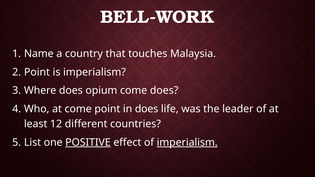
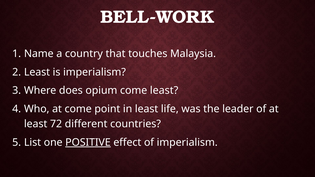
Point at (37, 72): Point -> Least
come does: does -> least
in does: does -> least
12: 12 -> 72
imperialism at (187, 143) underline: present -> none
